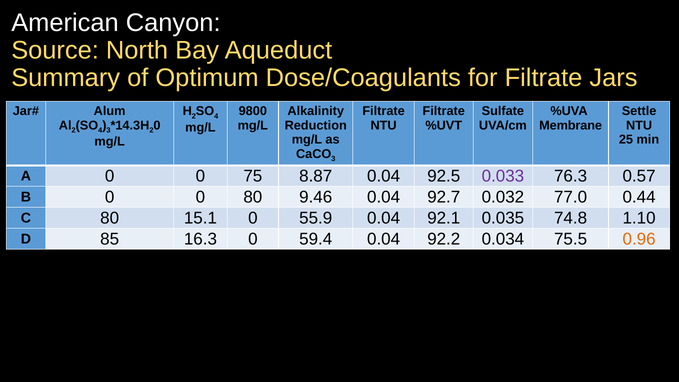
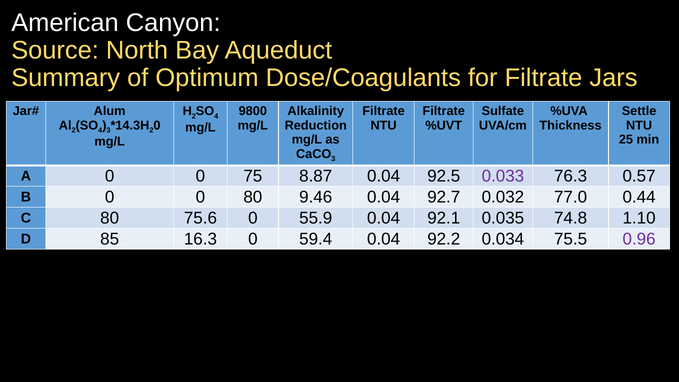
Membrane: Membrane -> Thickness
15.1: 15.1 -> 75.6
0.96 colour: orange -> purple
